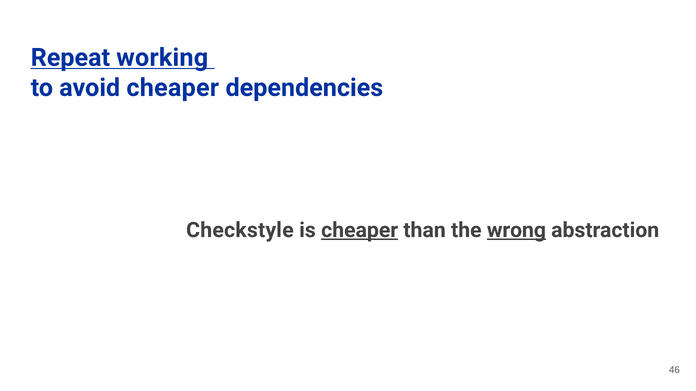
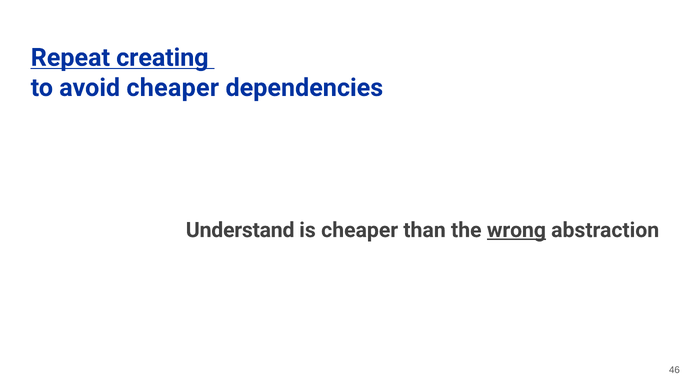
working: working -> creating
Checkstyle: Checkstyle -> Understand
cheaper at (360, 230) underline: present -> none
